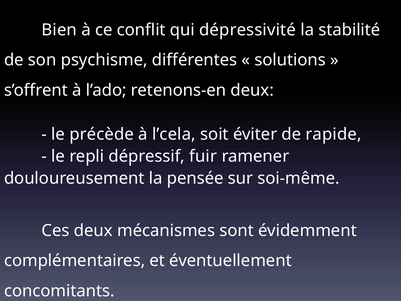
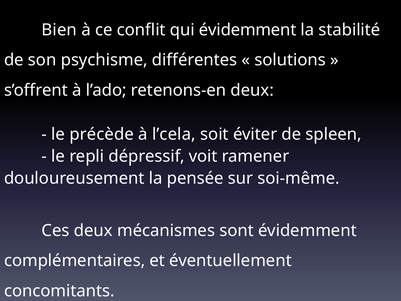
qui dépressivité: dépressivité -> évidemment
rapide: rapide -> spleen
fuir: fuir -> voit
